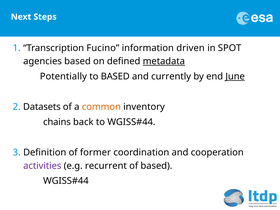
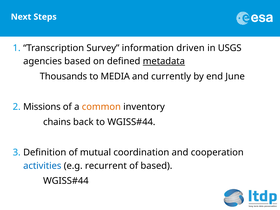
Fucino: Fucino -> Survey
SPOT: SPOT -> USGS
Potentially: Potentially -> Thousands
to BASED: BASED -> MEDIA
June underline: present -> none
Datasets: Datasets -> Missions
former: former -> mutual
activities colour: purple -> blue
